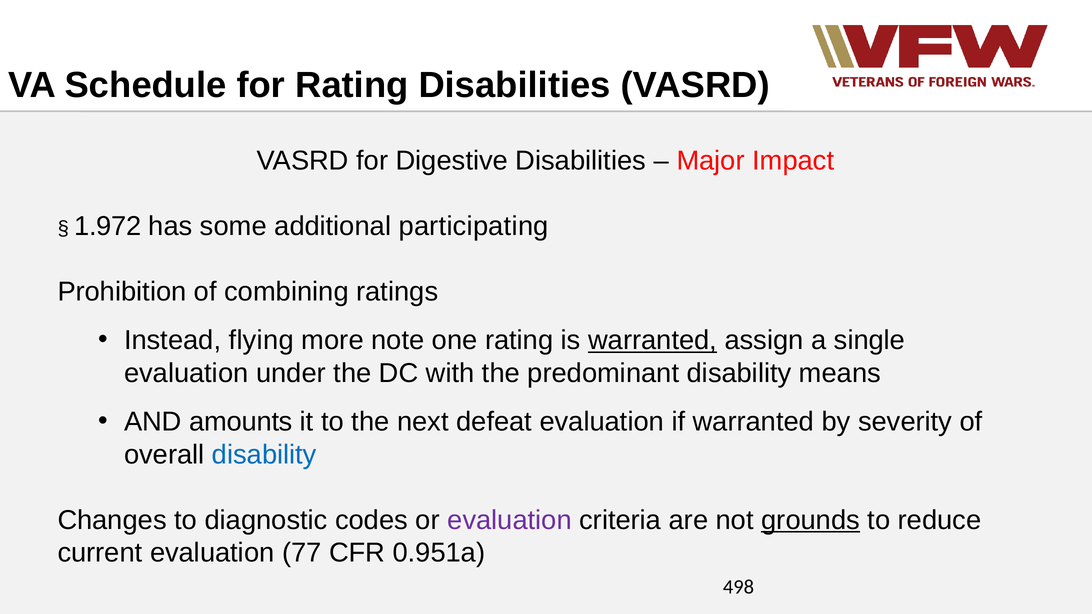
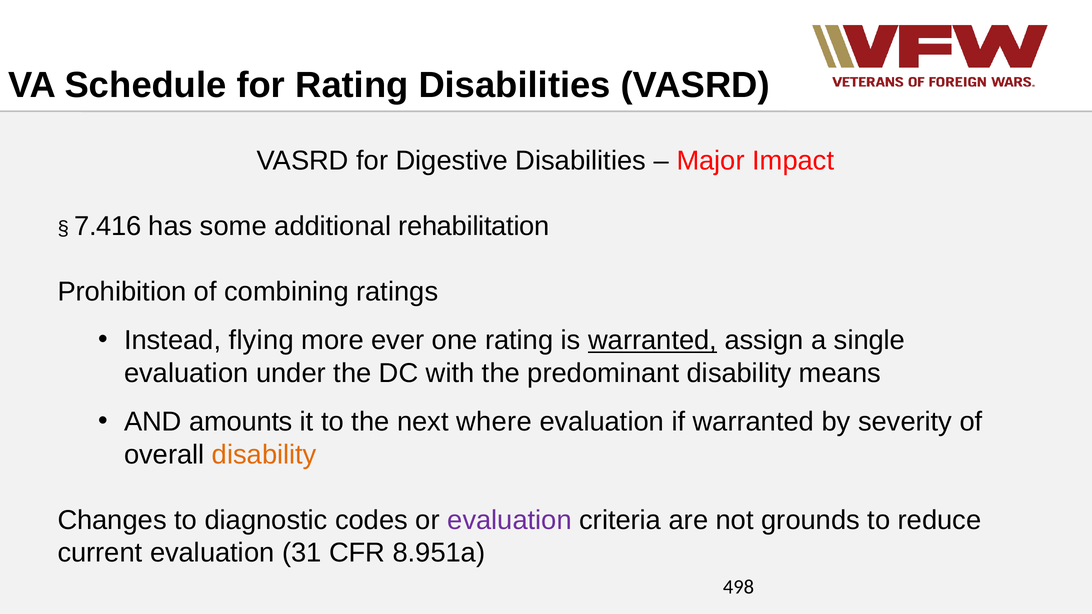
1.972: 1.972 -> 7.416
participating: participating -> rehabilitation
note: note -> ever
defeat: defeat -> where
disability at (264, 455) colour: blue -> orange
grounds underline: present -> none
77: 77 -> 31
0.951a: 0.951a -> 8.951a
